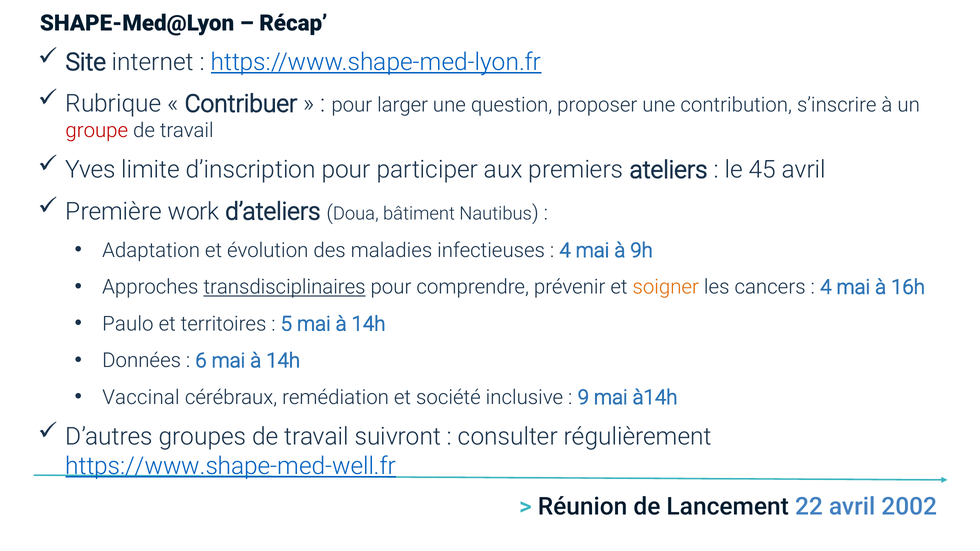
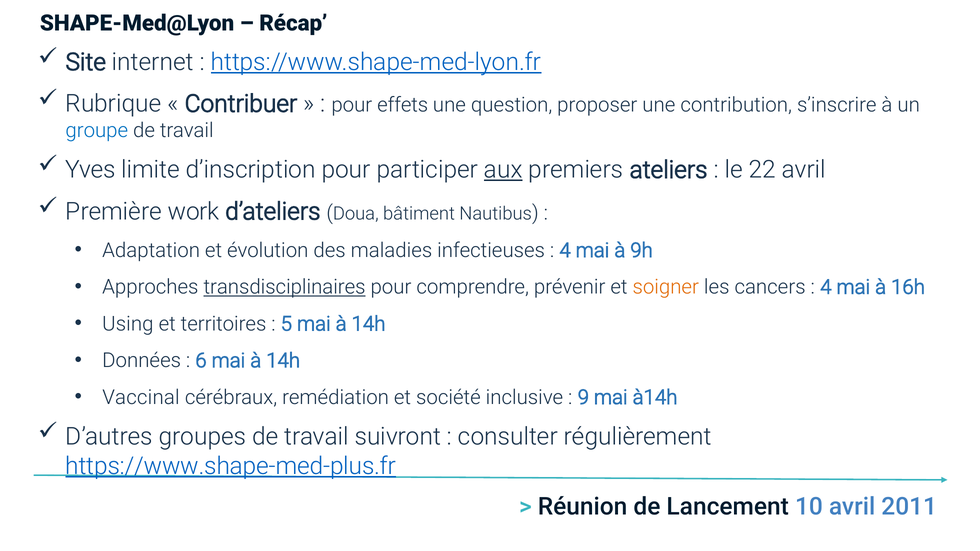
larger: larger -> effets
groupe colour: red -> blue
aux underline: none -> present
45: 45 -> 22
Paulo: Paulo -> Using
https://www.shape-med-well.fr: https://www.shape-med-well.fr -> https://www.shape-med-plus.fr
22: 22 -> 10
2002: 2002 -> 2011
